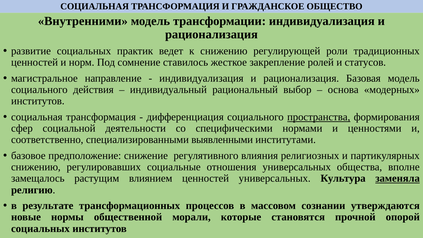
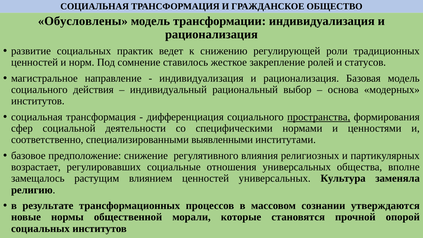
Внутренними: Внутренними -> Обусловлены
снижению at (36, 167): снижению -> возрастает
заменяла underline: present -> none
